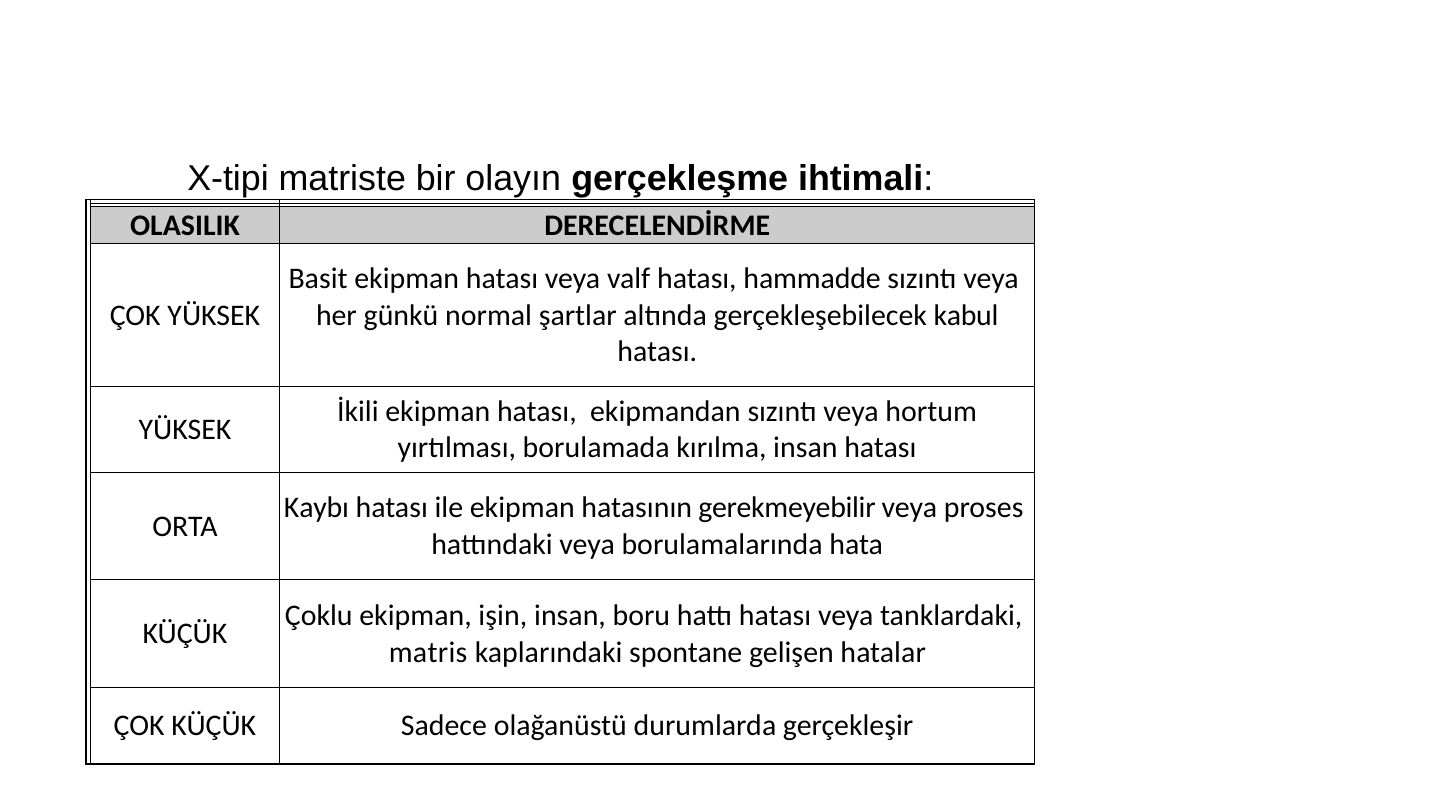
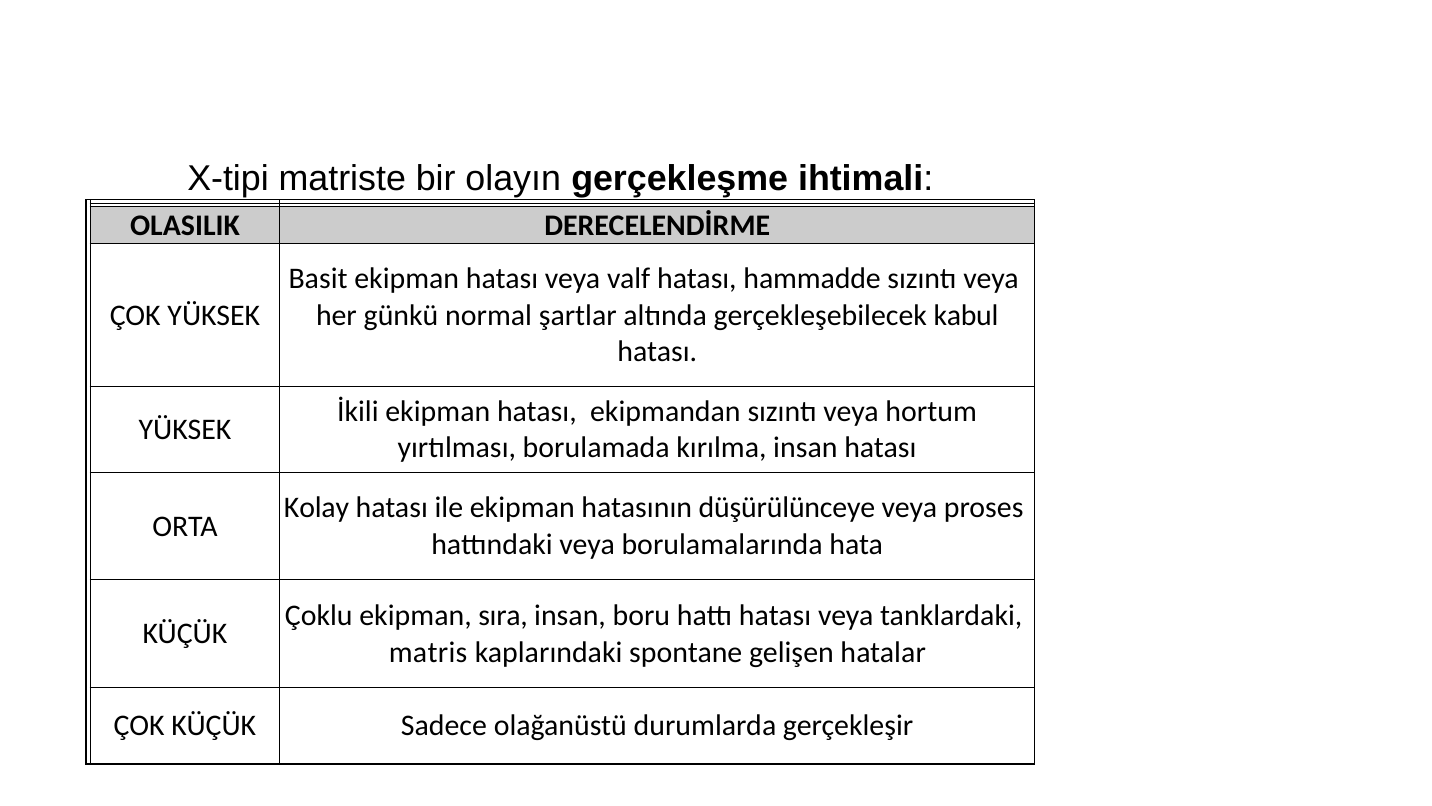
Kaybı: Kaybı -> Kolay
gerekmeyebilir: gerekmeyebilir -> düşürülünceye
işin: işin -> sıra
